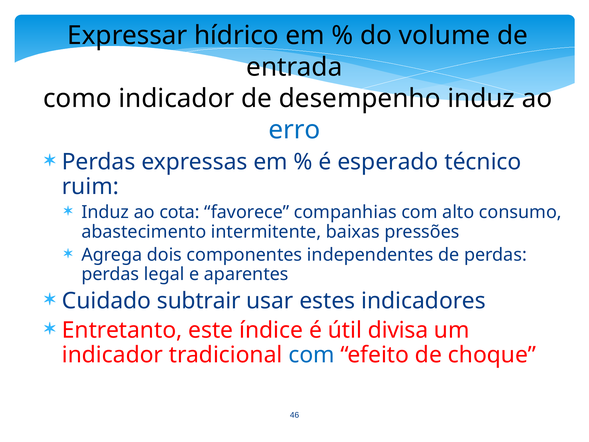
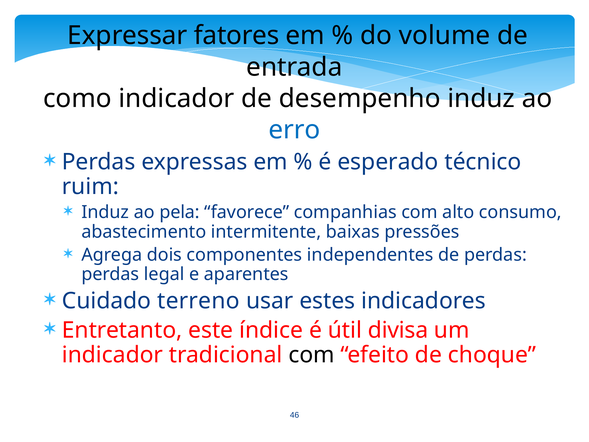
hídrico: hídrico -> fatores
cota: cota -> pela
subtrair: subtrair -> terreno
com at (312, 355) colour: blue -> black
